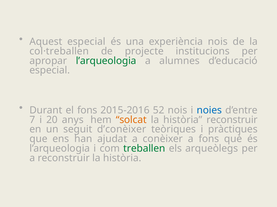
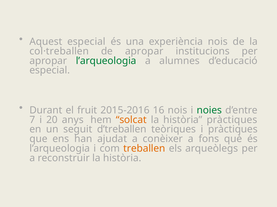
de projecte: projecte -> apropar
el fons: fons -> fruit
52: 52 -> 16
noies colour: blue -> green
història reconstruir: reconstruir -> pràctiques
d’conèixer: d’conèixer -> d’treballen
treballen colour: green -> orange
